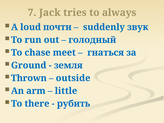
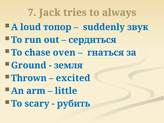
почти: почти -> топор
голодный: голодный -> сердиться
meet: meet -> oven
outside: outside -> excited
there: there -> scary
